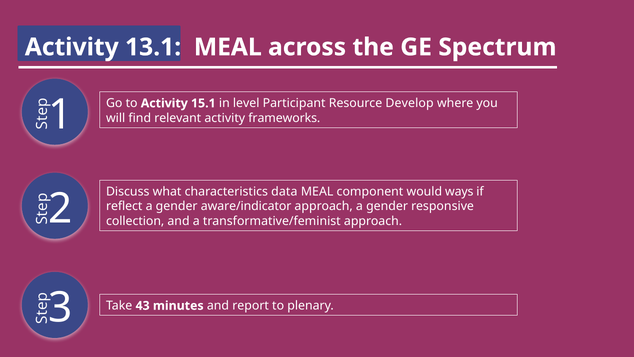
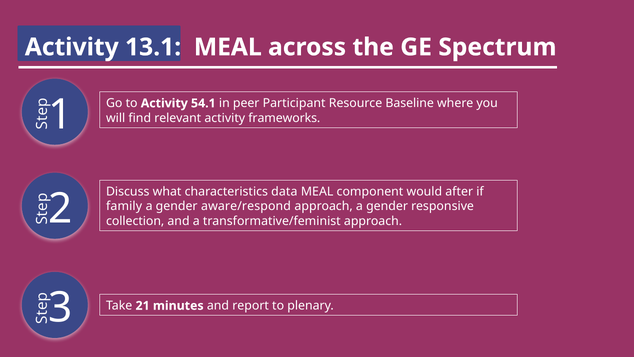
15.1: 15.1 -> 54.1
level: level -> peer
Develop: Develop -> Baseline
ways: ways -> after
reflect: reflect -> family
aware/indicator: aware/indicator -> aware/respond
43: 43 -> 21
